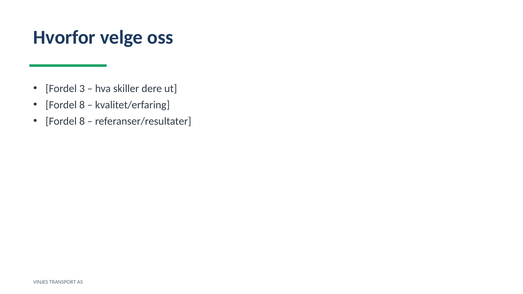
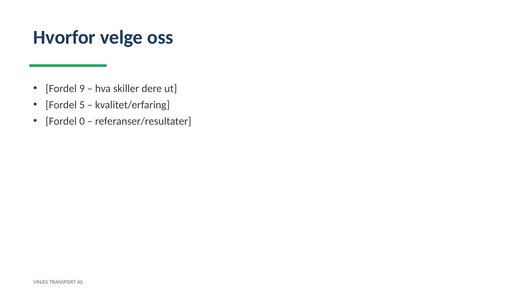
3: 3 -> 9
8 at (82, 105): 8 -> 5
8 at (82, 121): 8 -> 0
